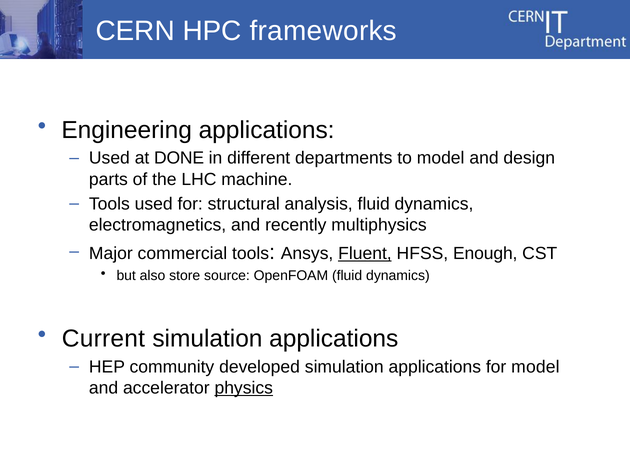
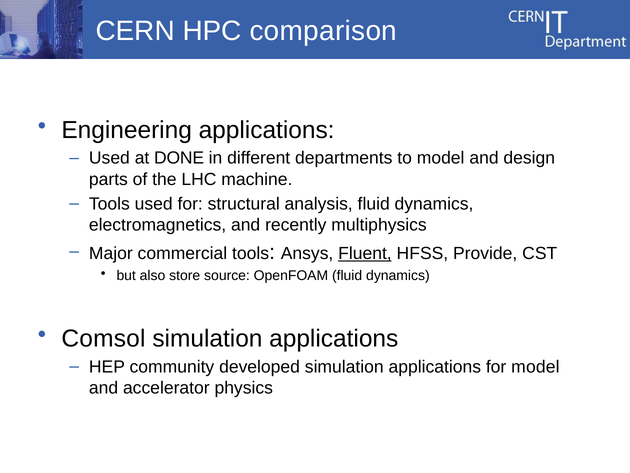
frameworks: frameworks -> comparison
Enough: Enough -> Provide
Current: Current -> Comsol
physics underline: present -> none
